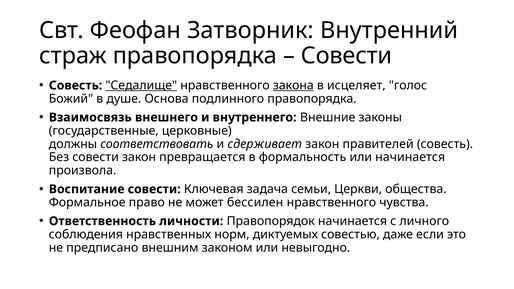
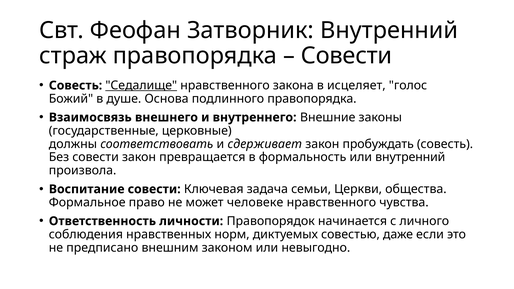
закона underline: present -> none
правителей: правителей -> пробуждать
или начинается: начинается -> внутренний
бессилен: бессилен -> человеке
